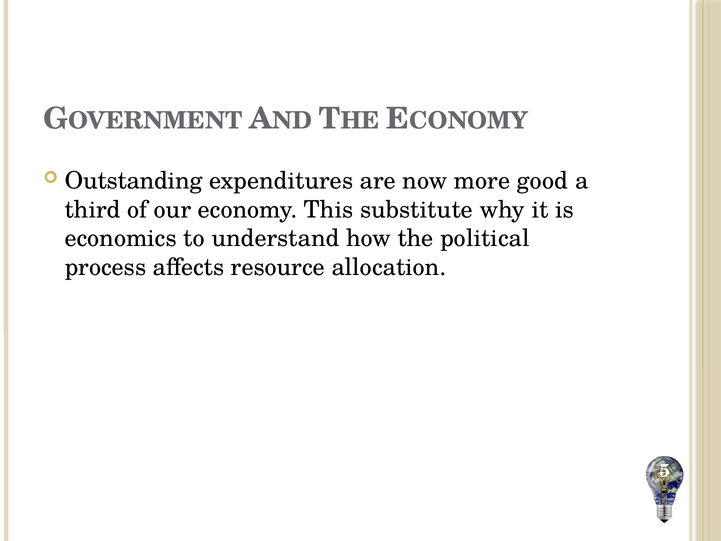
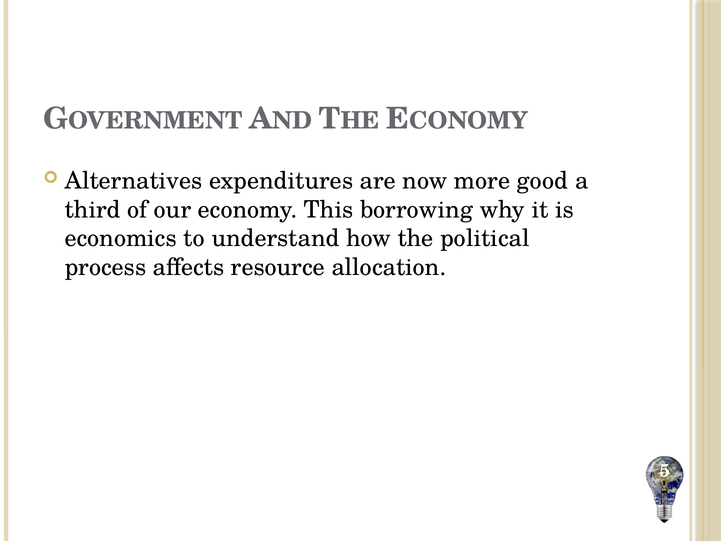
Outstanding: Outstanding -> Alternatives
substitute: substitute -> borrowing
